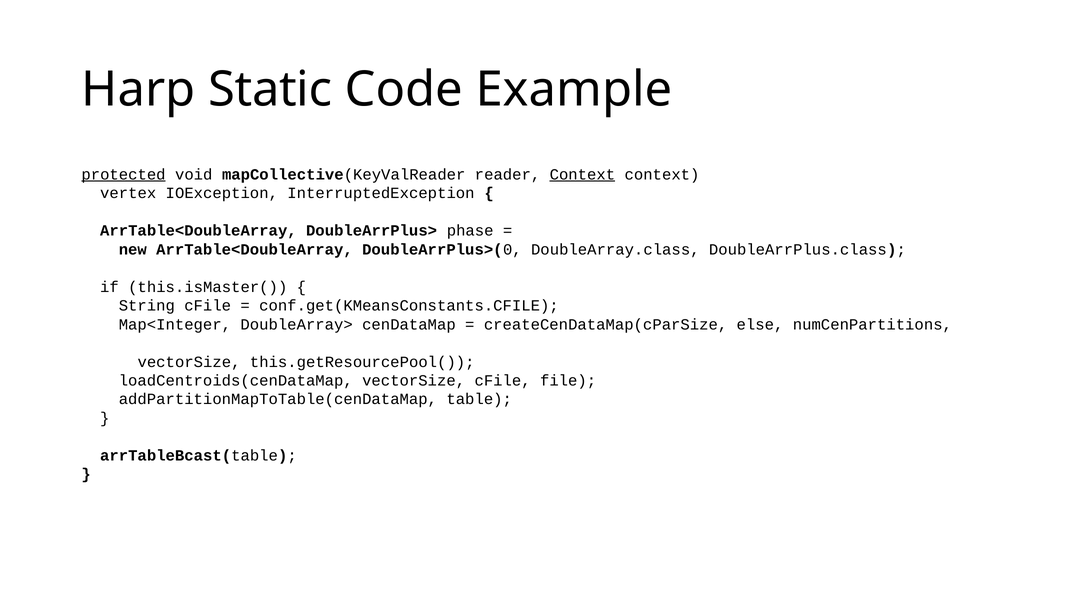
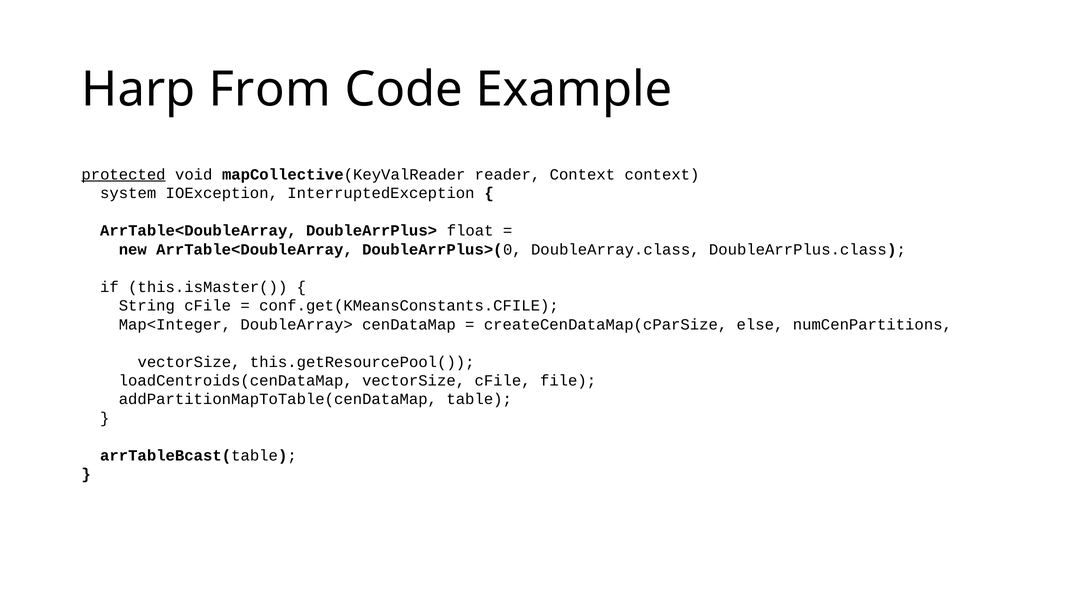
Static: Static -> From
Context at (582, 174) underline: present -> none
vertex: vertex -> system
phase: phase -> float
